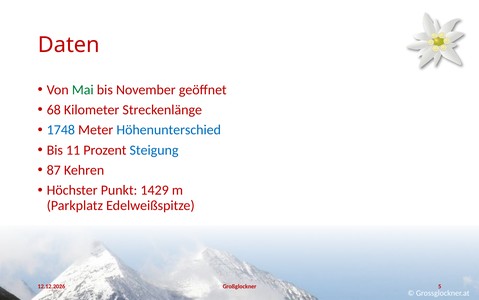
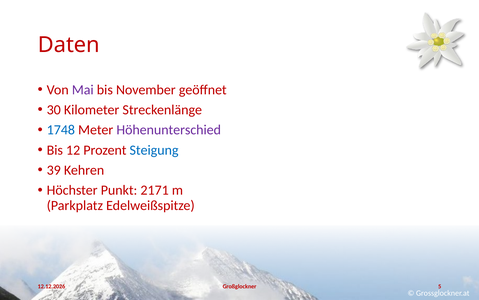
Mai colour: green -> purple
68: 68 -> 30
Höhenunterschied colour: blue -> purple
11: 11 -> 12
87: 87 -> 39
1429: 1429 -> 2171
